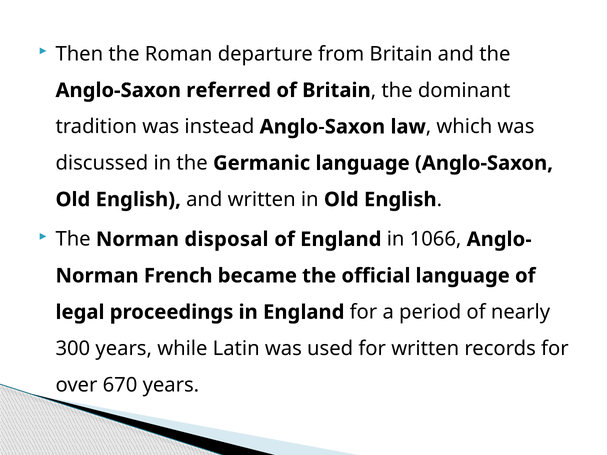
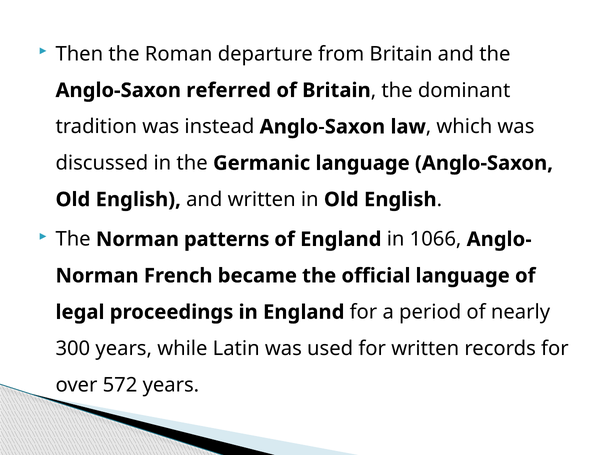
disposal: disposal -> patterns
670: 670 -> 572
